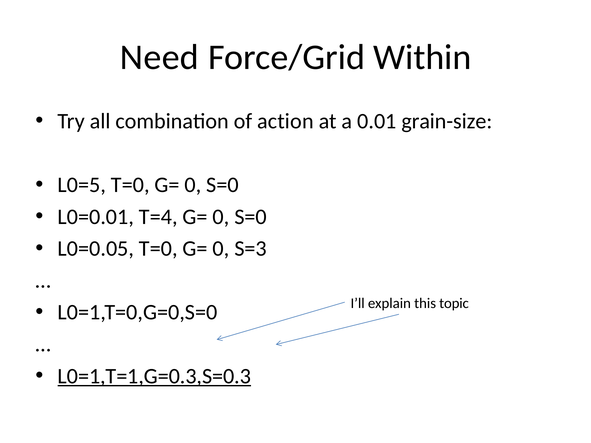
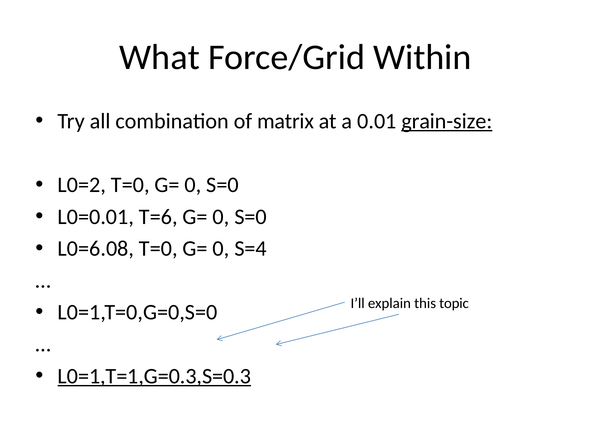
Need: Need -> What
action: action -> matrix
grain-size underline: none -> present
L0=5: L0=5 -> L0=2
T=4: T=4 -> T=6
L0=0.05: L0=0.05 -> L0=6.08
S=3: S=3 -> S=4
